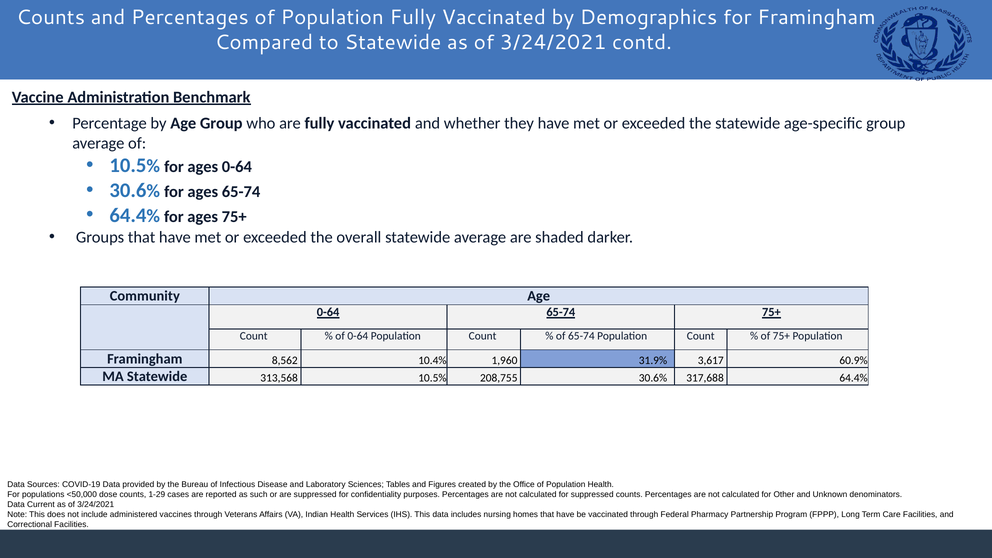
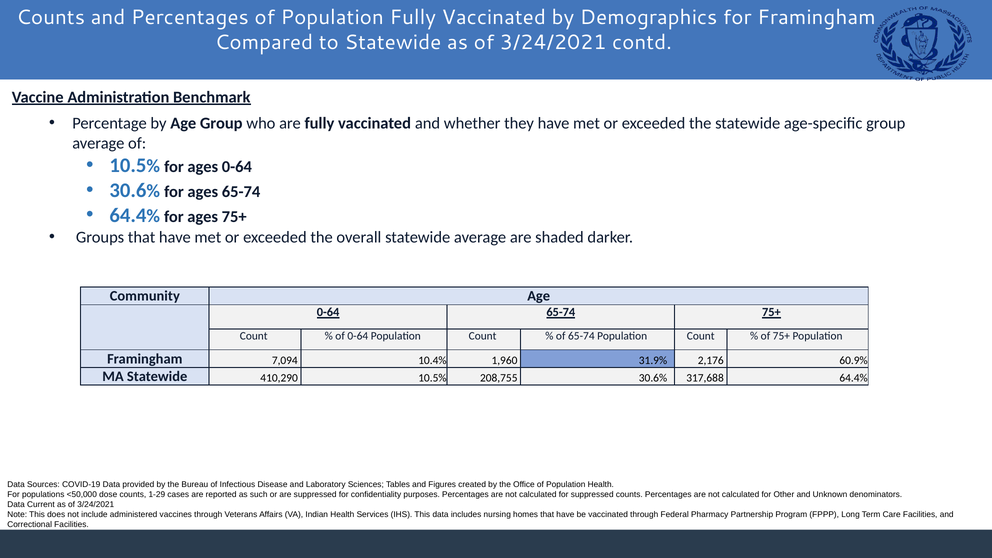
8,562: 8,562 -> 7,094
3,617: 3,617 -> 2,176
313,568: 313,568 -> 410,290
